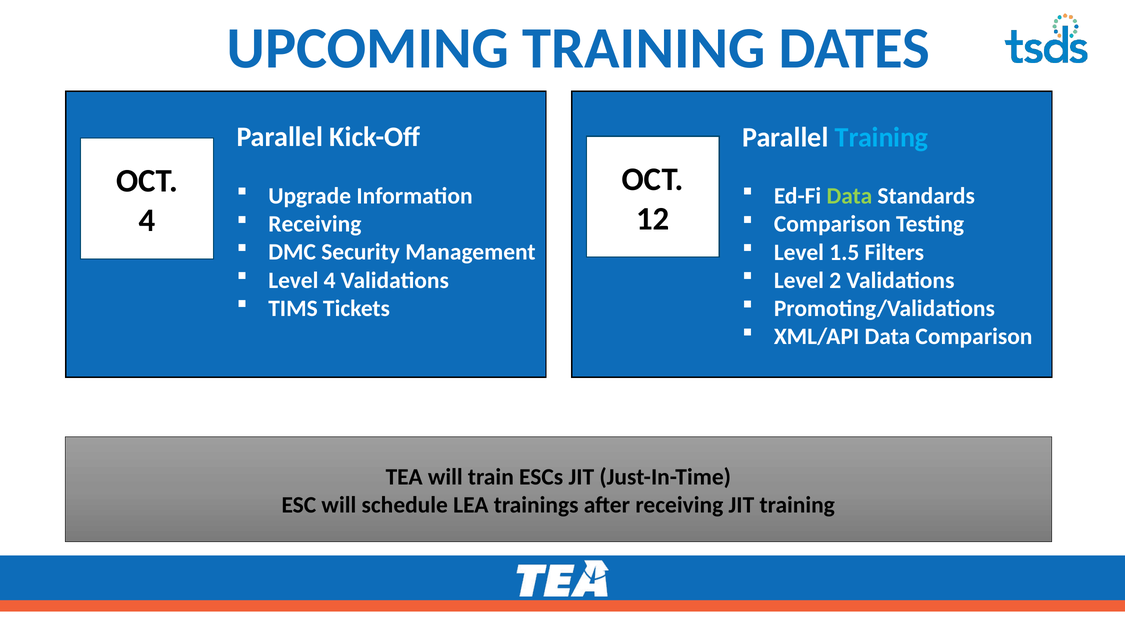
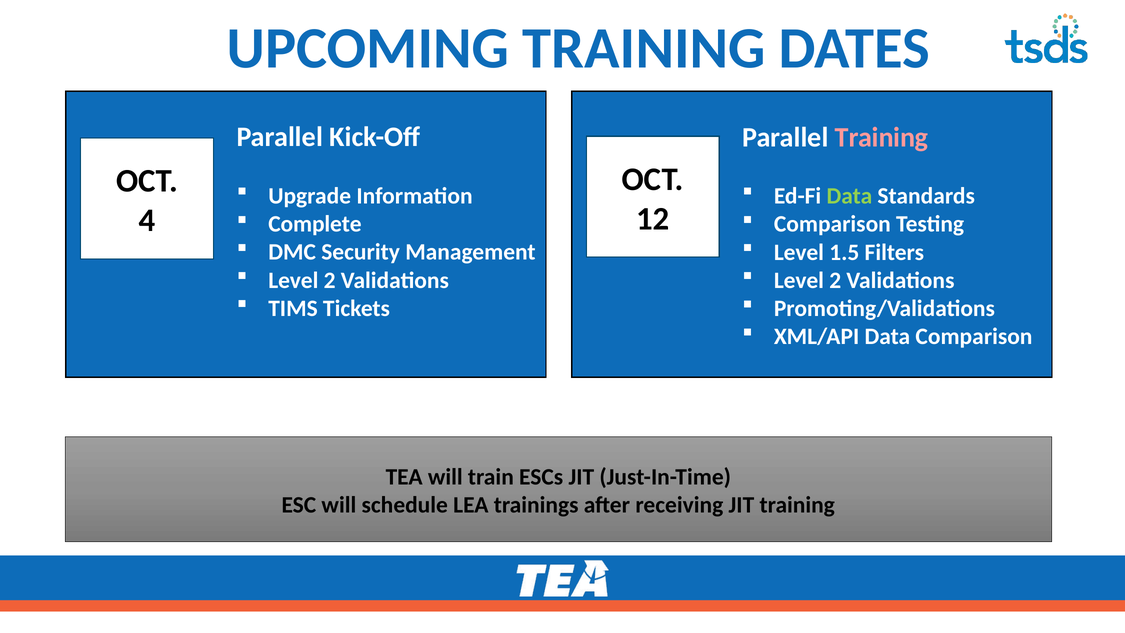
Training at (882, 137) colour: light blue -> pink
Receiving at (315, 224): Receiving -> Complete
4 at (330, 280): 4 -> 2
